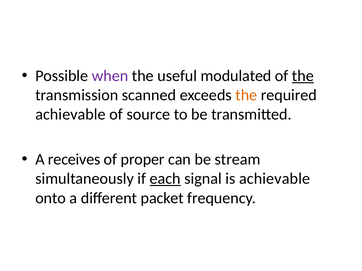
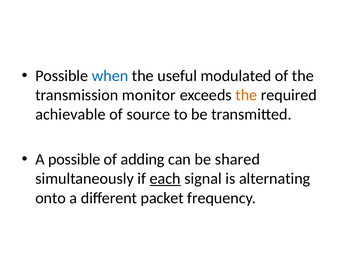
when colour: purple -> blue
the at (303, 76) underline: present -> none
scanned: scanned -> monitor
A receives: receives -> possible
proper: proper -> adding
stream: stream -> shared
is achievable: achievable -> alternating
